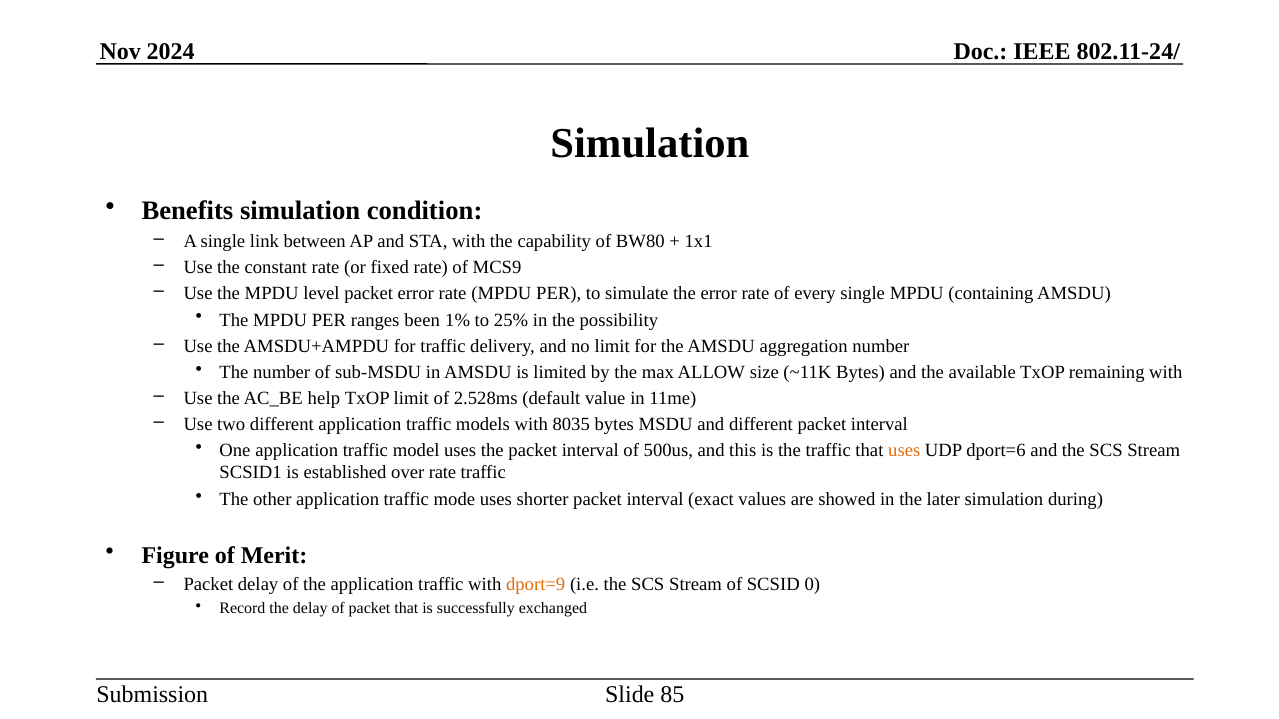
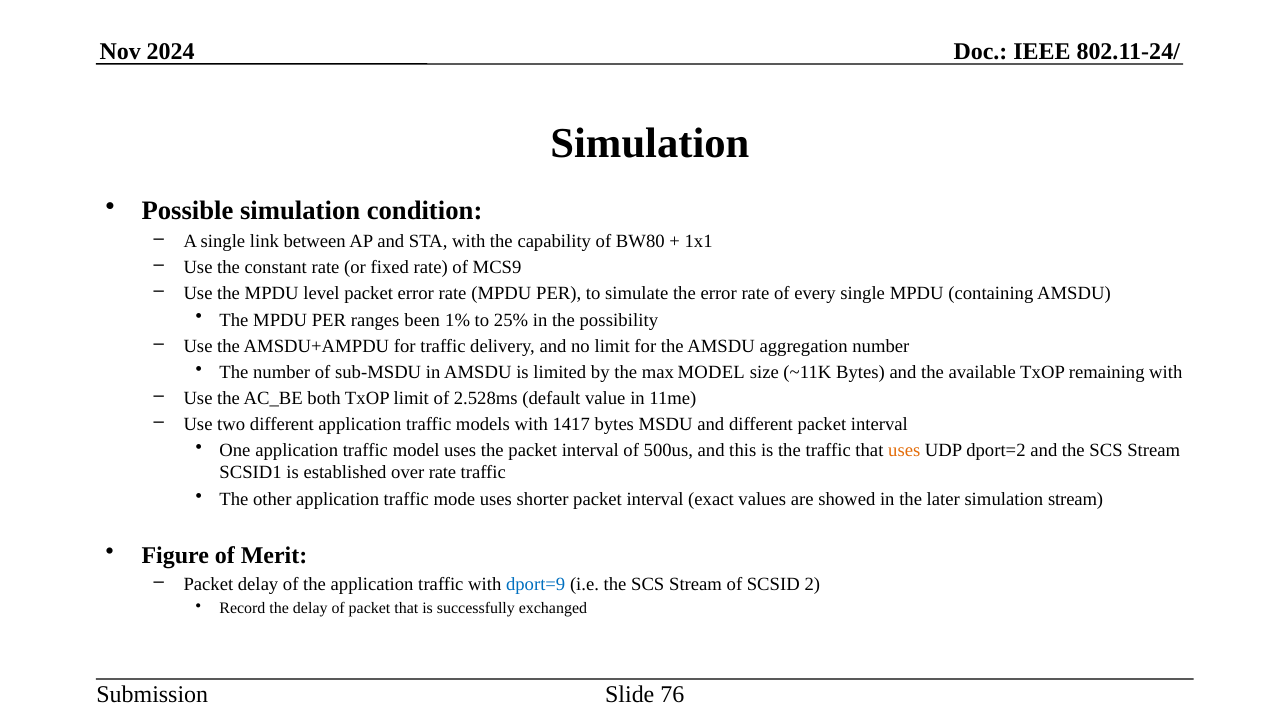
Benefits: Benefits -> Possible
max ALLOW: ALLOW -> MODEL
help: help -> both
8035: 8035 -> 1417
dport=6: dport=6 -> dport=2
simulation during: during -> stream
dport=9 colour: orange -> blue
0: 0 -> 2
85: 85 -> 76
